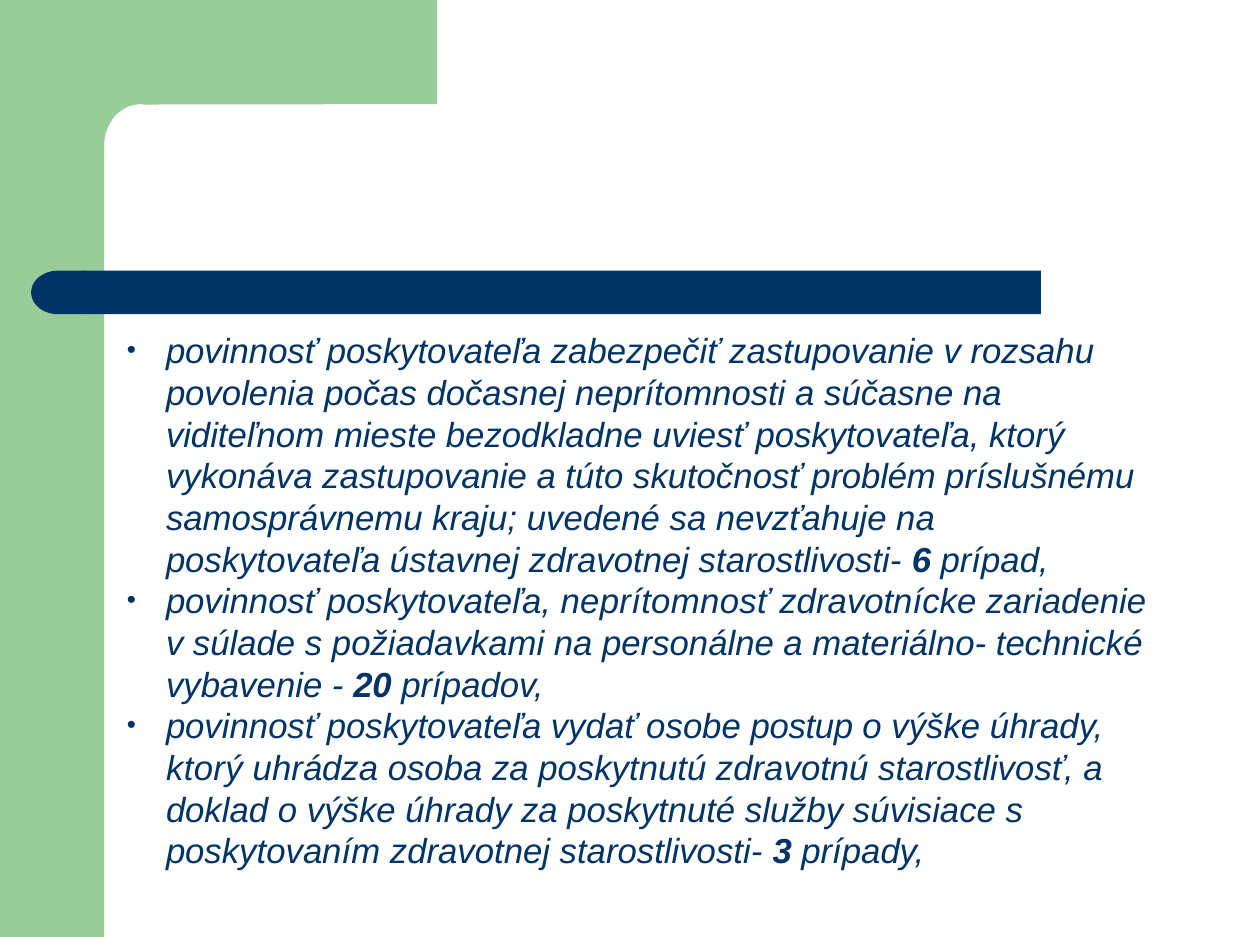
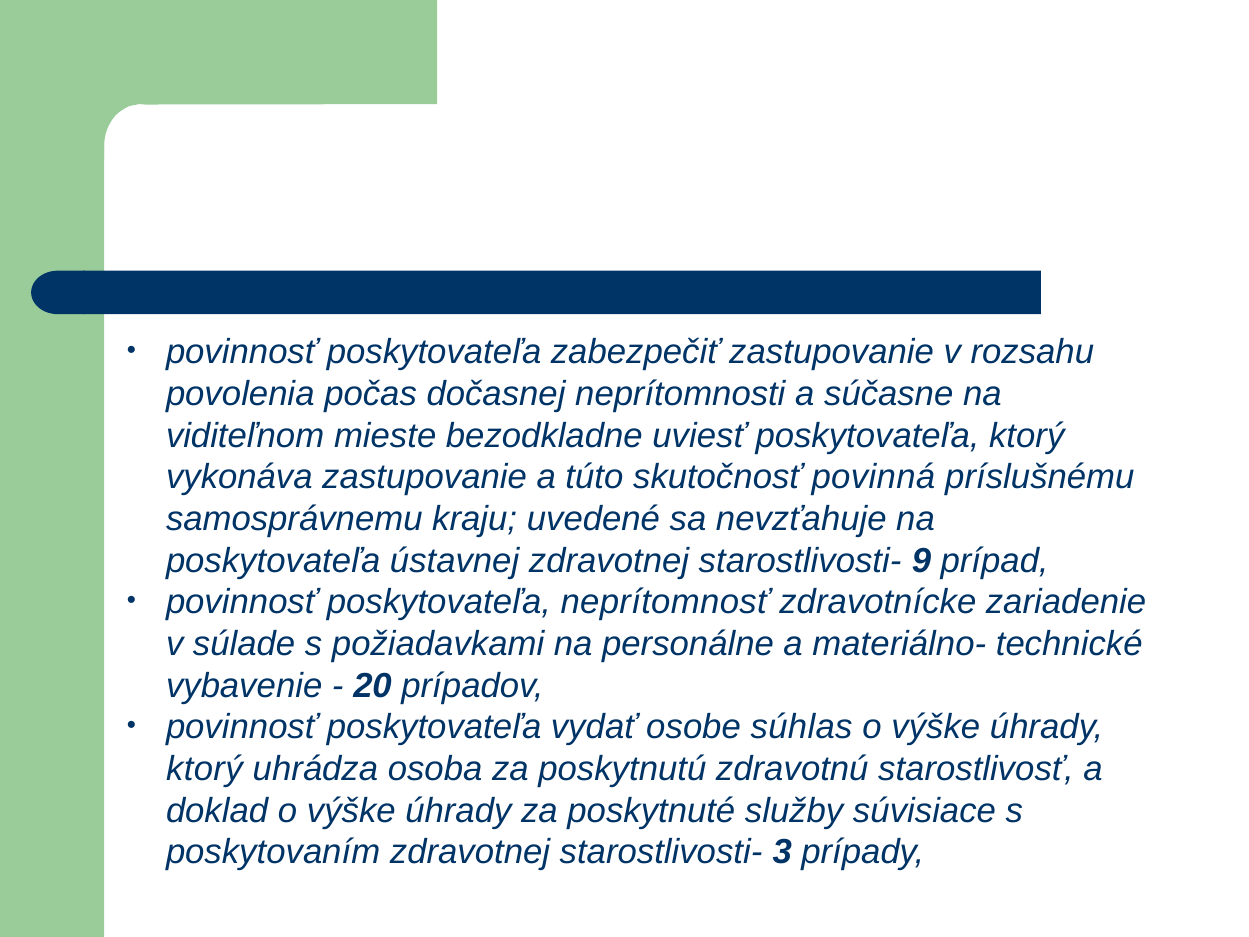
problém: problém -> povinná
6: 6 -> 9
postup: postup -> súhlas
